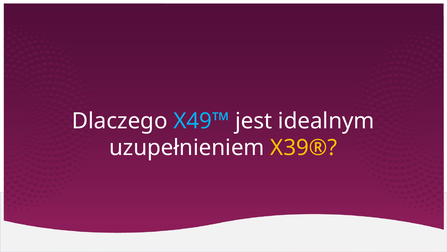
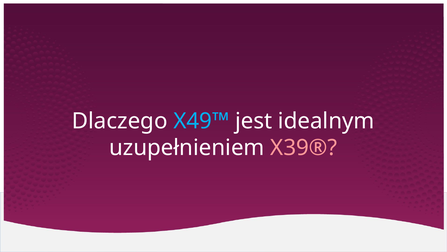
X39® colour: yellow -> pink
